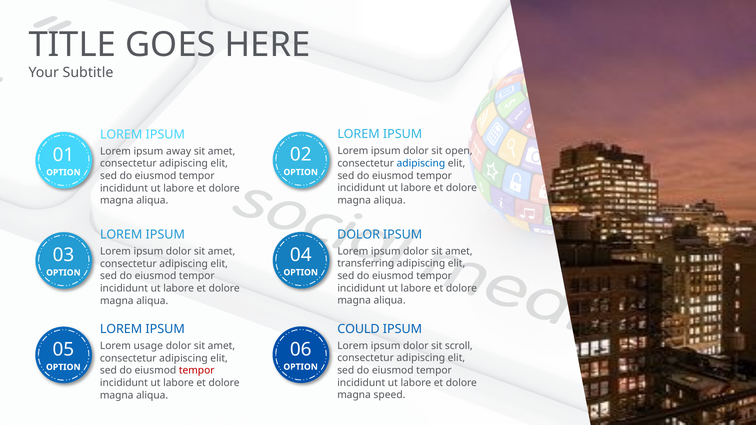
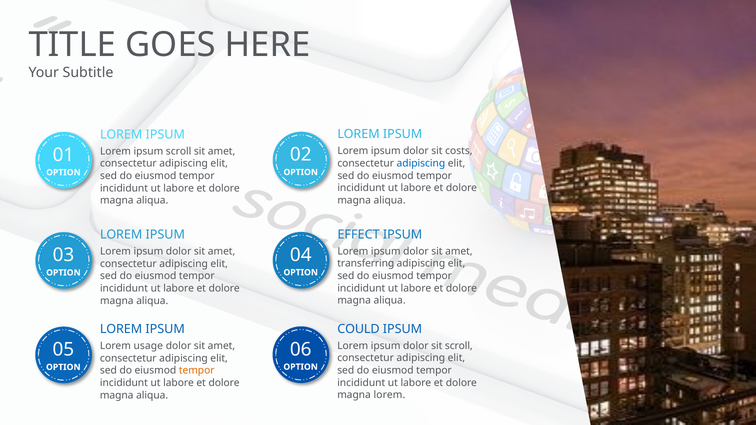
open: open -> costs
ipsum away: away -> scroll
DOLOR at (359, 235): DOLOR -> EFFECT
tempor at (197, 371) colour: red -> orange
magna speed: speed -> lorem
